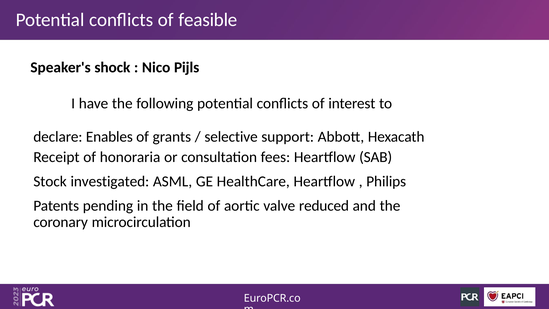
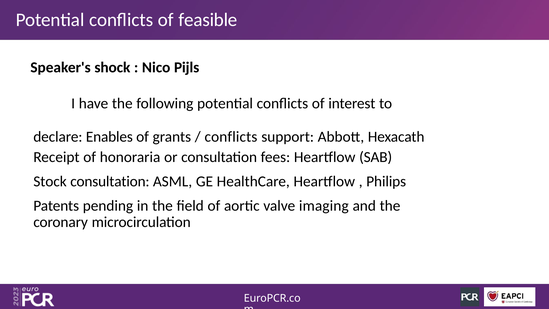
selective at (231, 137): selective -> conflicts
Stock investigated: investigated -> consultation
reduced: reduced -> imaging
